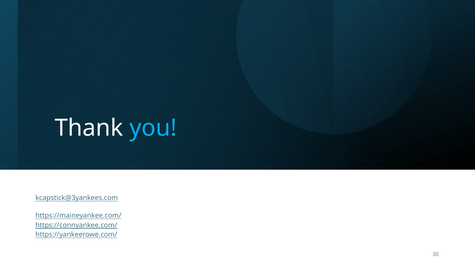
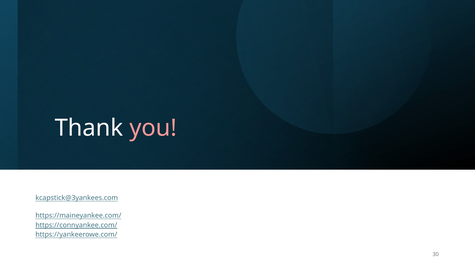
you colour: light blue -> pink
